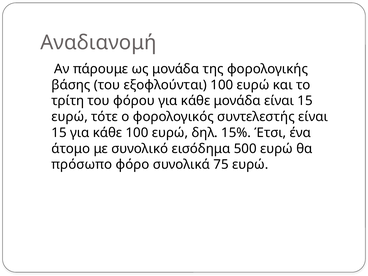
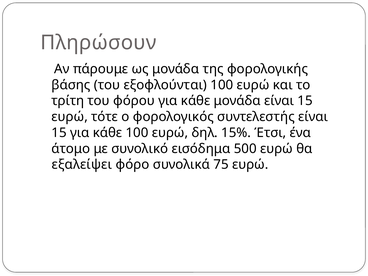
Αναδιανομή: Αναδιανομή -> Πληρώσουν
πρόσωπο: πρόσωπο -> εξαλείψει
